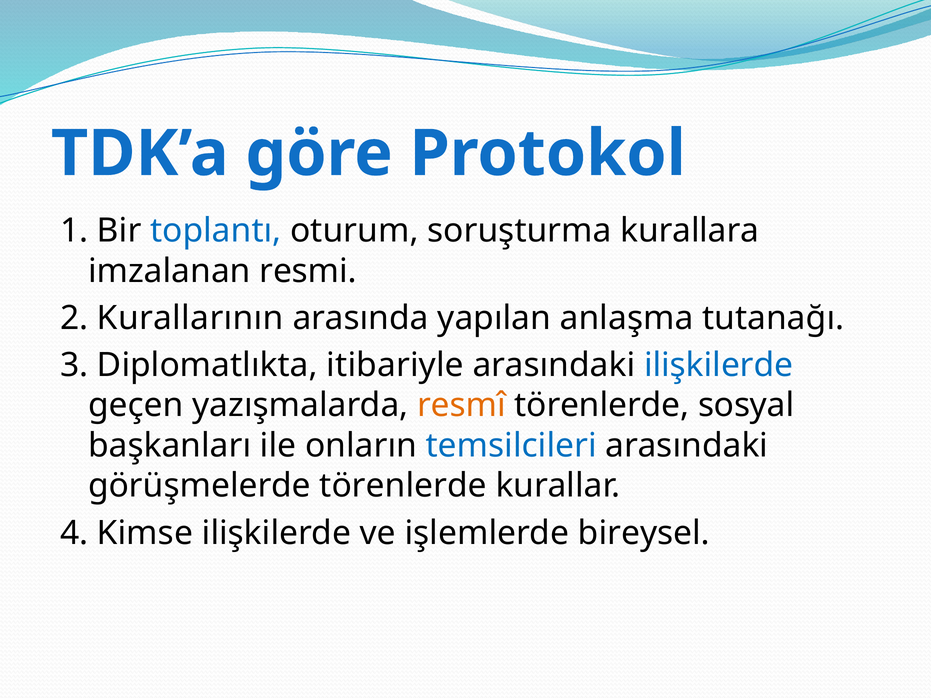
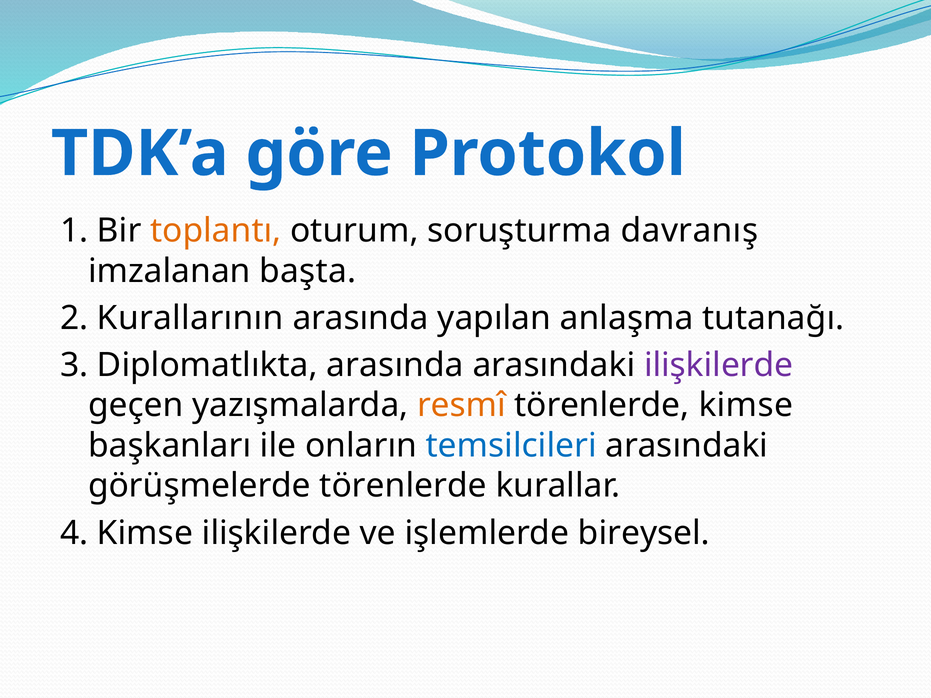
toplantı colour: blue -> orange
kurallara: kurallara -> davranış
resmi: resmi -> başta
Diplomatlıkta itibariyle: itibariyle -> arasında
ilişkilerde at (719, 365) colour: blue -> purple
törenlerde sosyal: sosyal -> kimse
